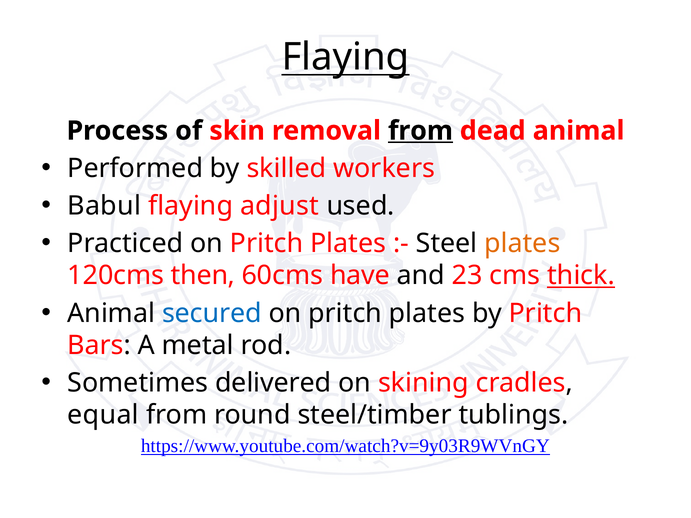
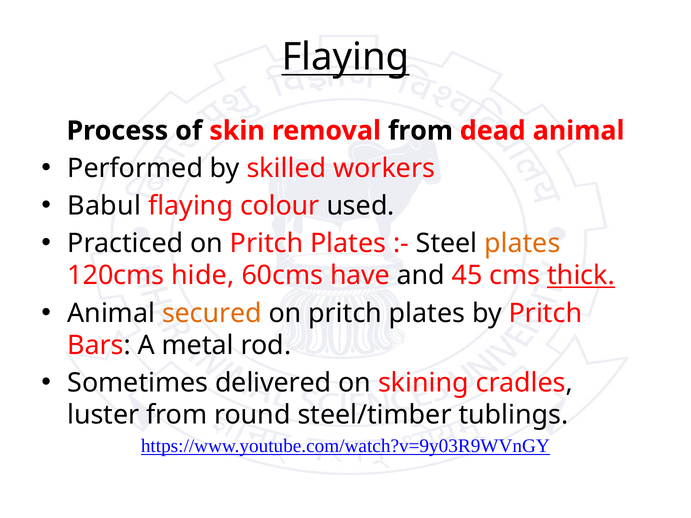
from at (421, 131) underline: present -> none
adjust: adjust -> colour
then: then -> hide
23: 23 -> 45
secured colour: blue -> orange
equal: equal -> luster
